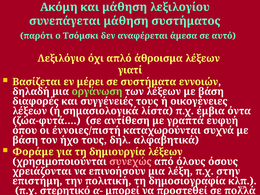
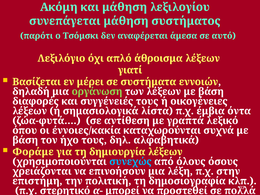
ευφυή: ευφυή -> λεξικό
έννοιες/πιστή: έννοιες/πιστή -> έννοιες/κακία
συνεχώς colour: pink -> light blue
